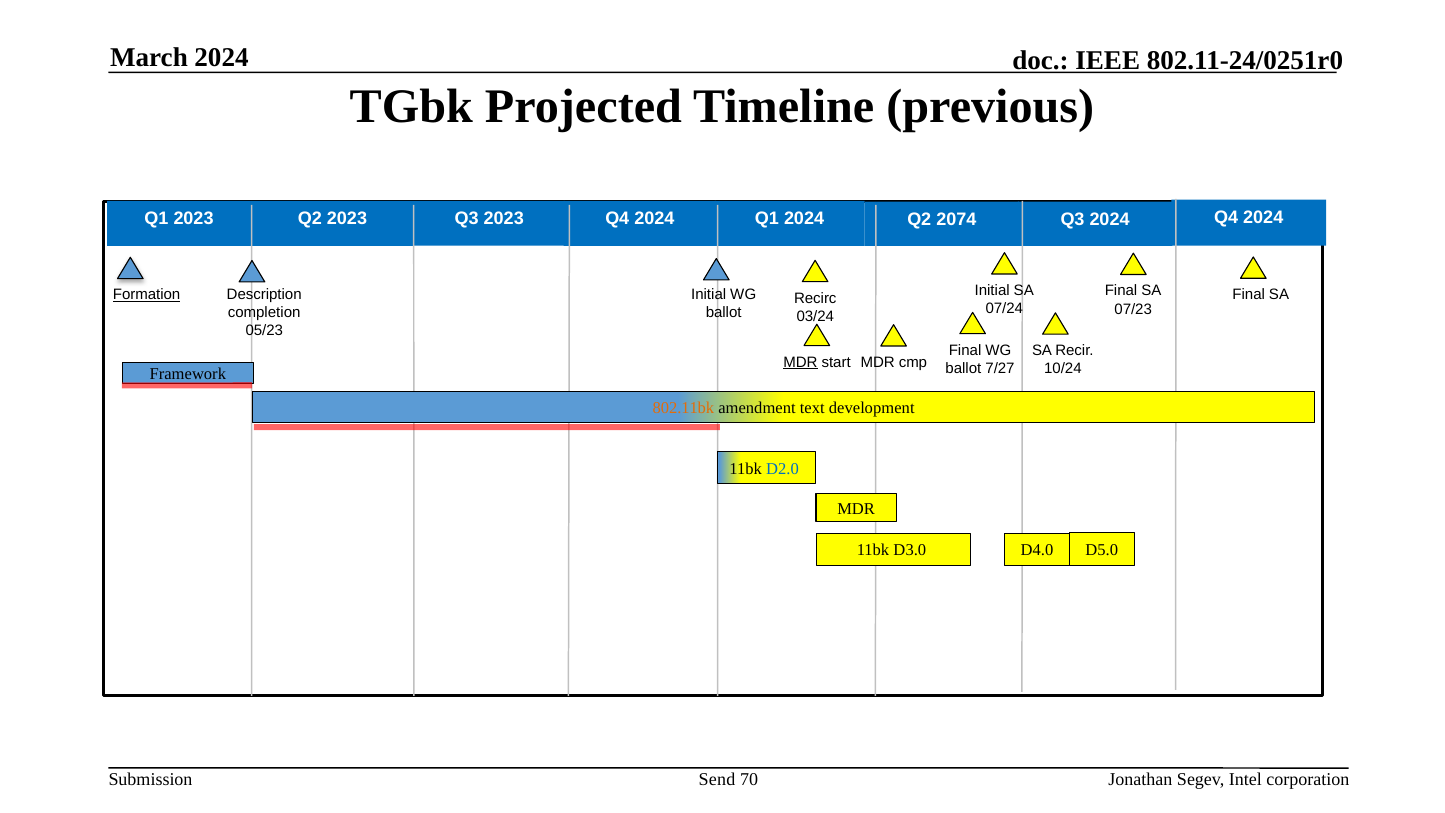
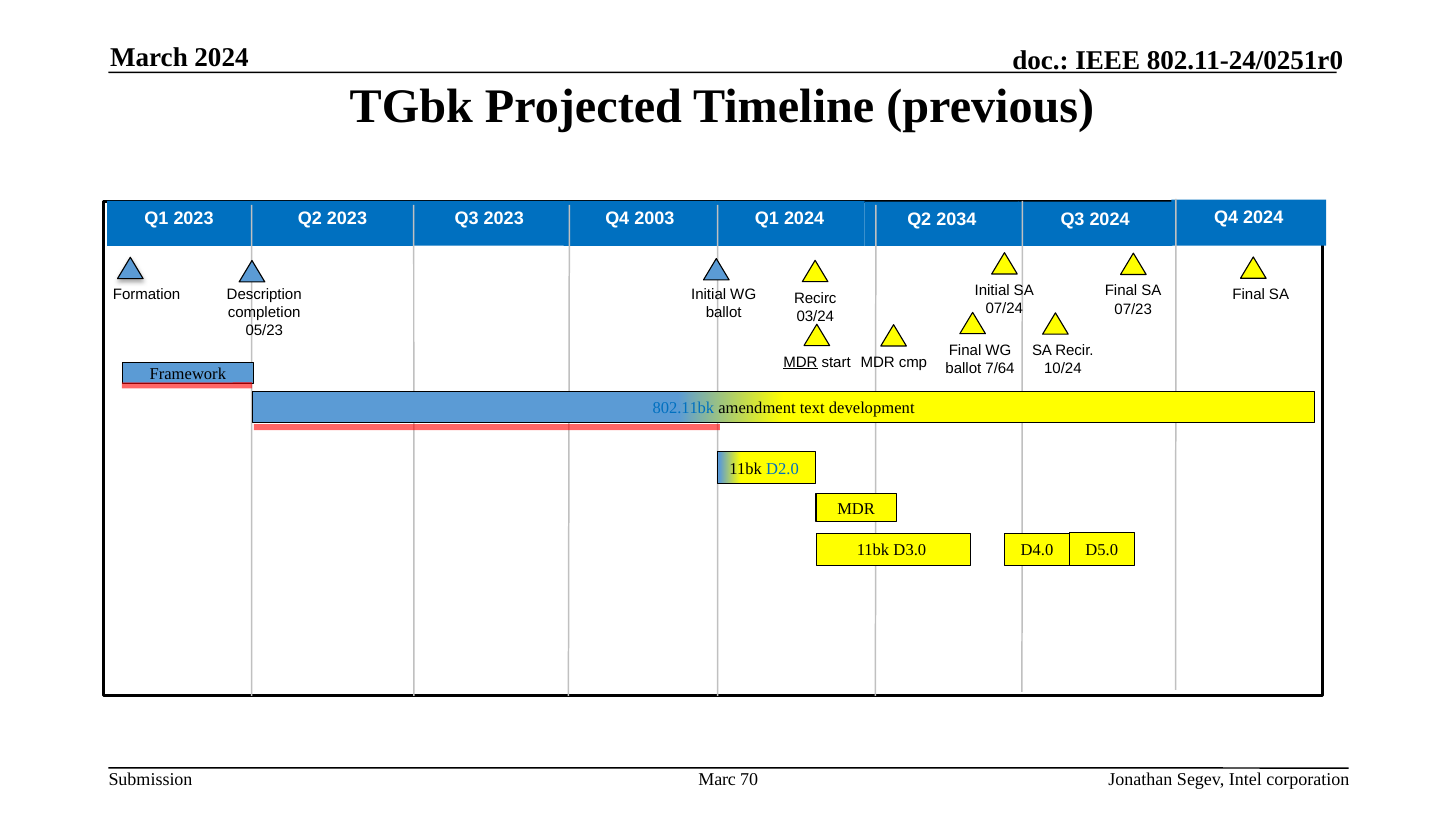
2023 Q4 2024: 2024 -> 2003
2074: 2074 -> 2034
Formation underline: present -> none
7/27: 7/27 -> 7/64
802.11bk colour: orange -> blue
Send: Send -> Marc
